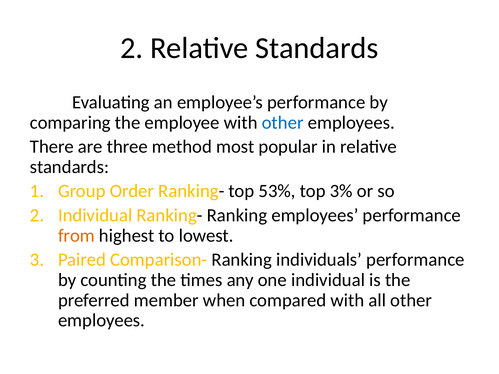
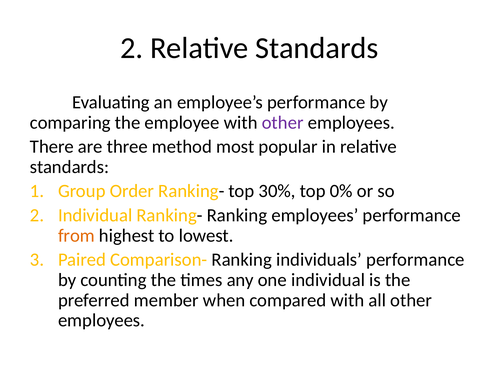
other at (283, 123) colour: blue -> purple
53%: 53% -> 30%
3%: 3% -> 0%
